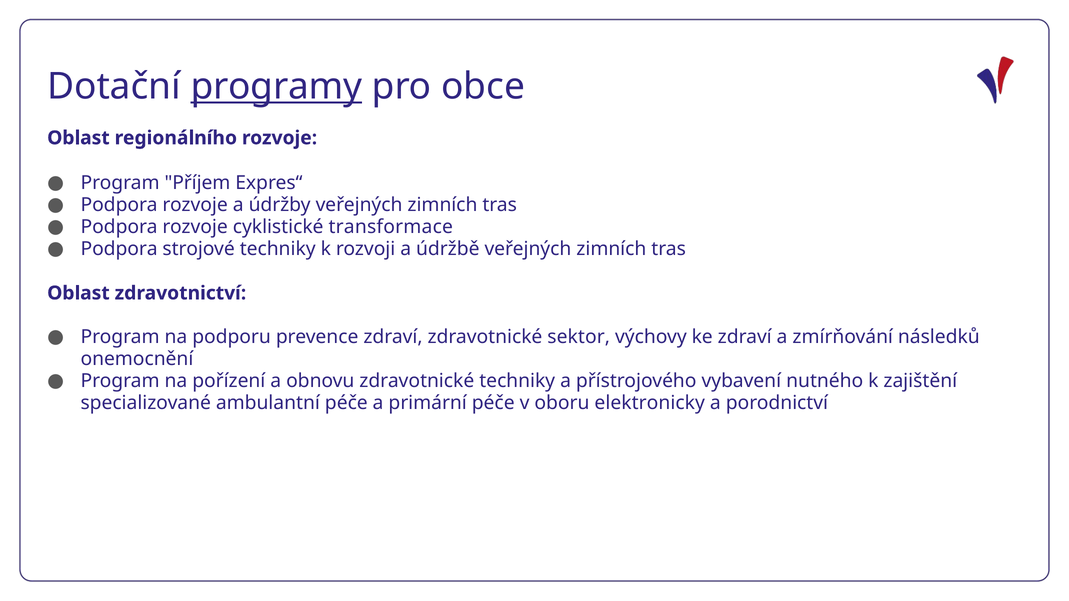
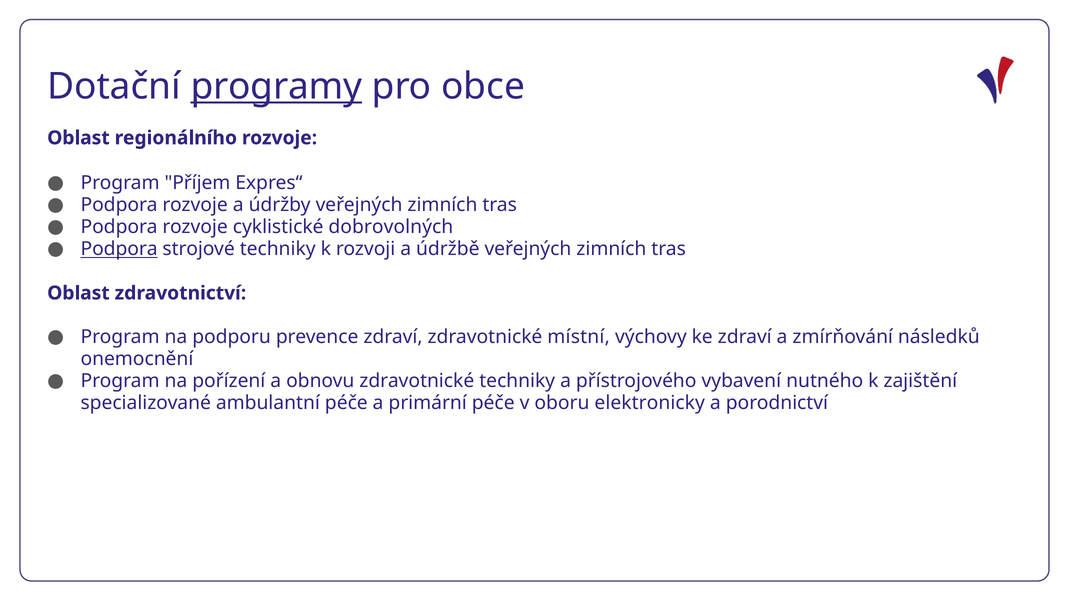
transformace: transformace -> dobrovolných
Podpora at (119, 249) underline: none -> present
sektor: sektor -> místní
